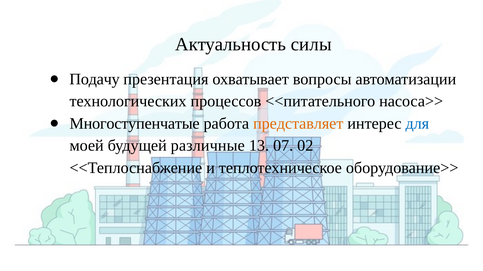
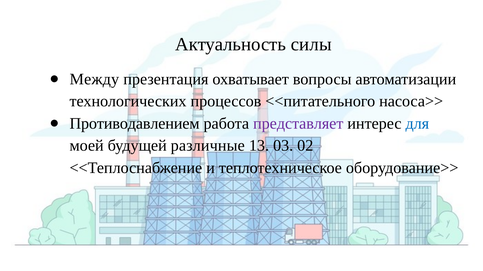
Подачу: Подачу -> Между
Многоступенчатые: Многоступенчатые -> Противодавлением
представляет colour: orange -> purple
07: 07 -> 03
